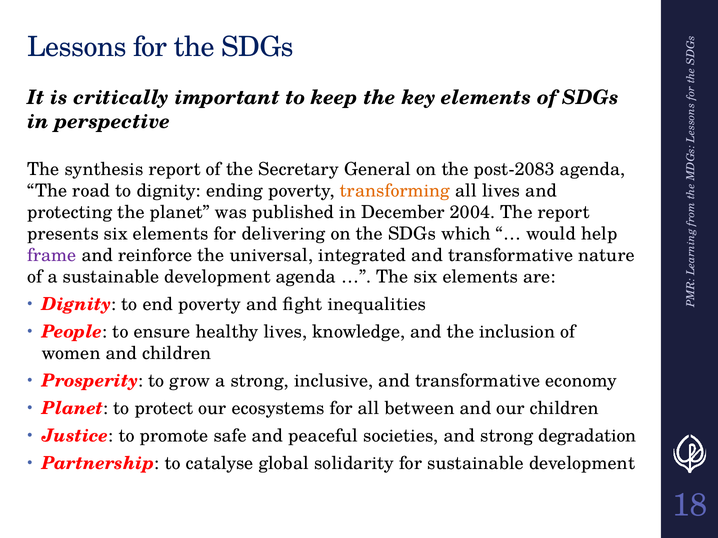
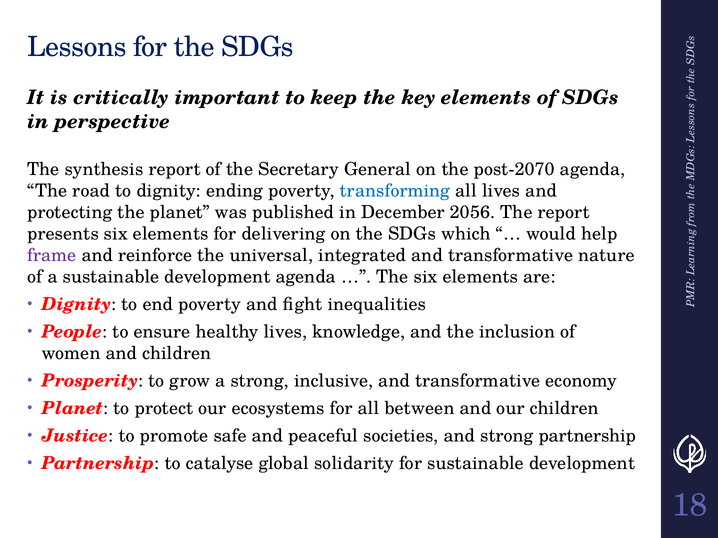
post-2083: post-2083 -> post-2070
transforming colour: orange -> blue
2004: 2004 -> 2056
strong degradation: degradation -> partnership
